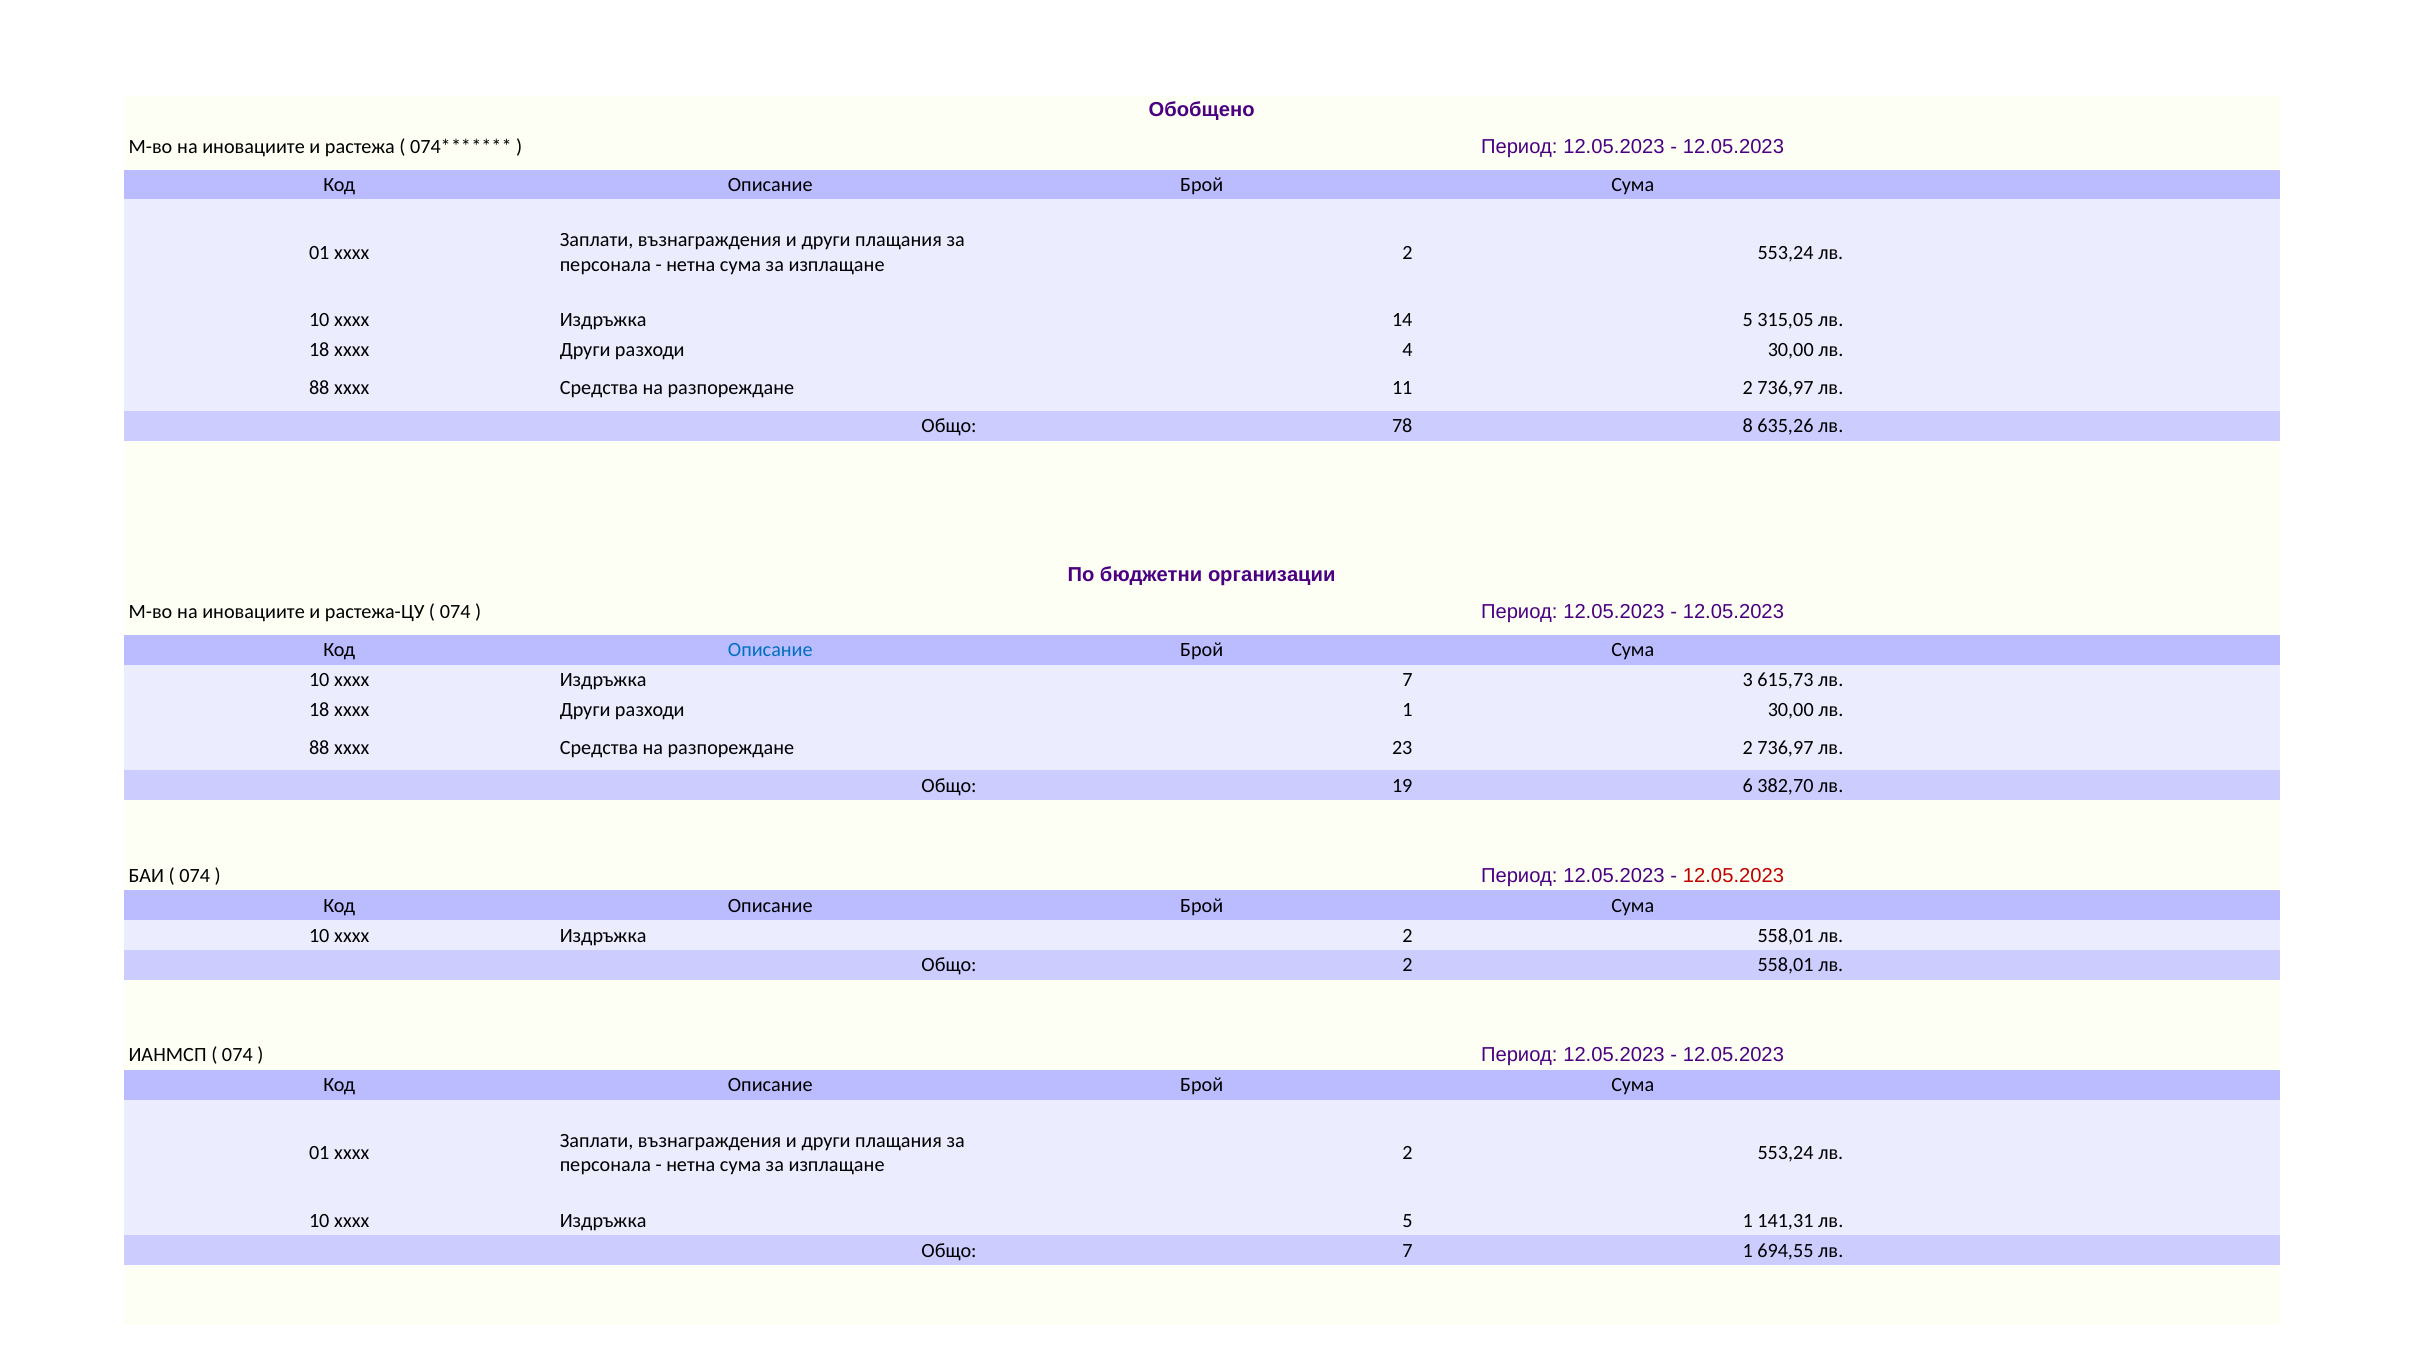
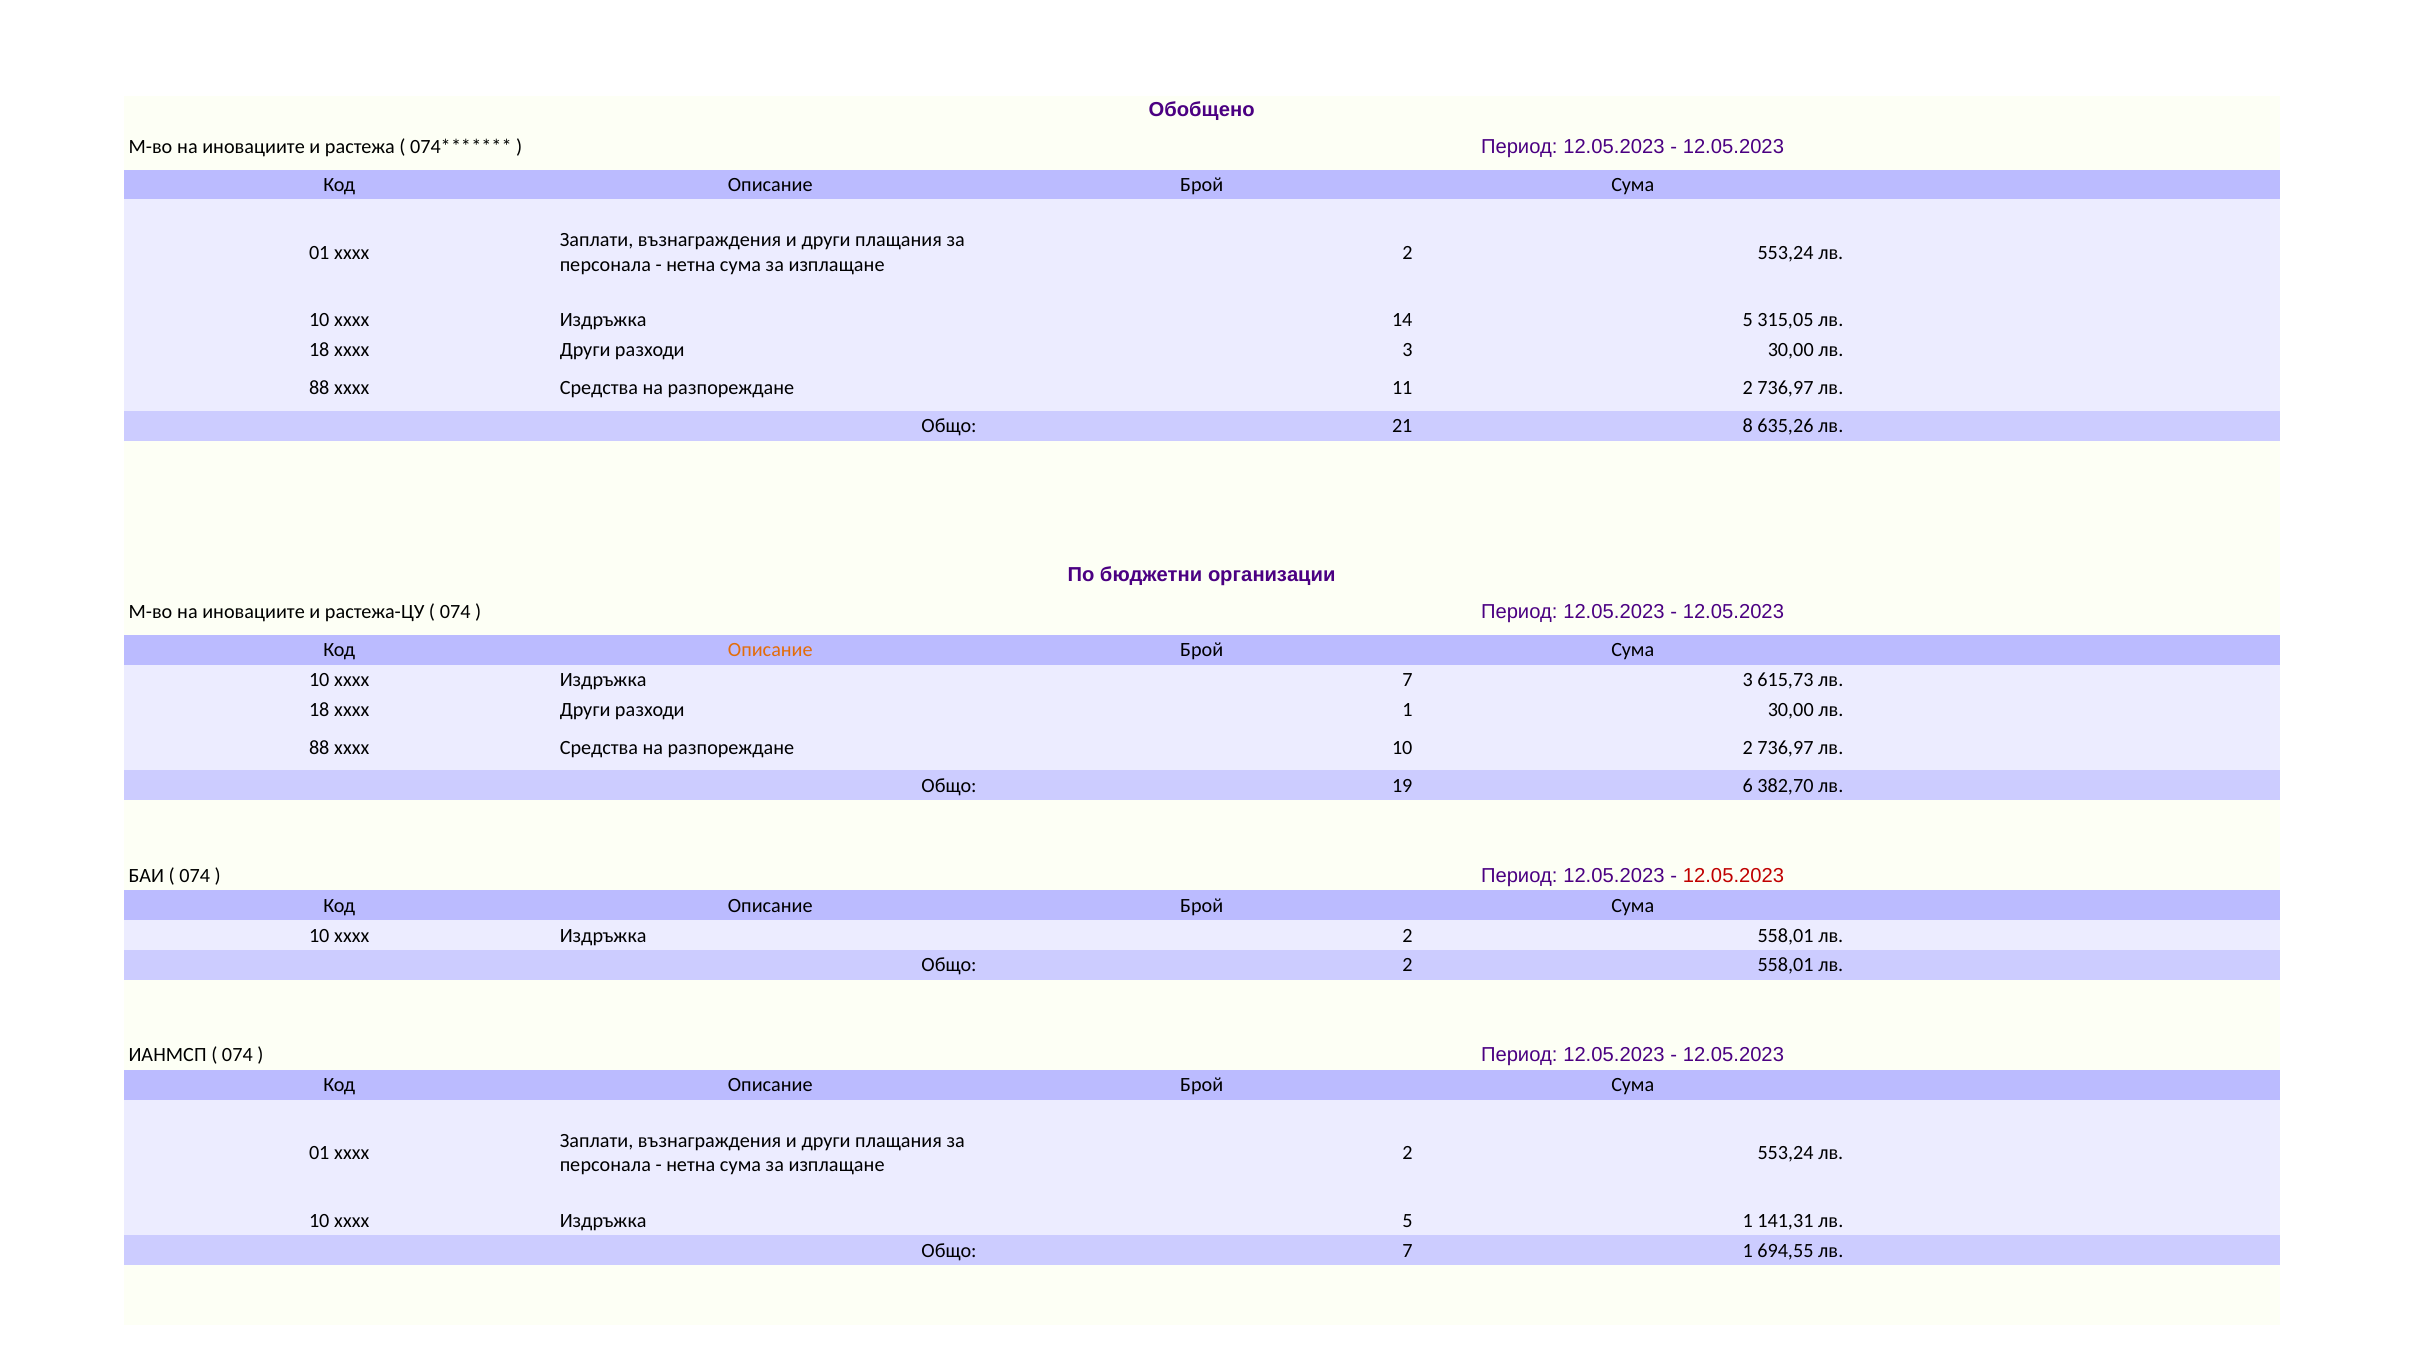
разходи 4: 4 -> 3
78: 78 -> 21
Описание at (770, 650) colour: blue -> orange
разпореждане 23: 23 -> 10
